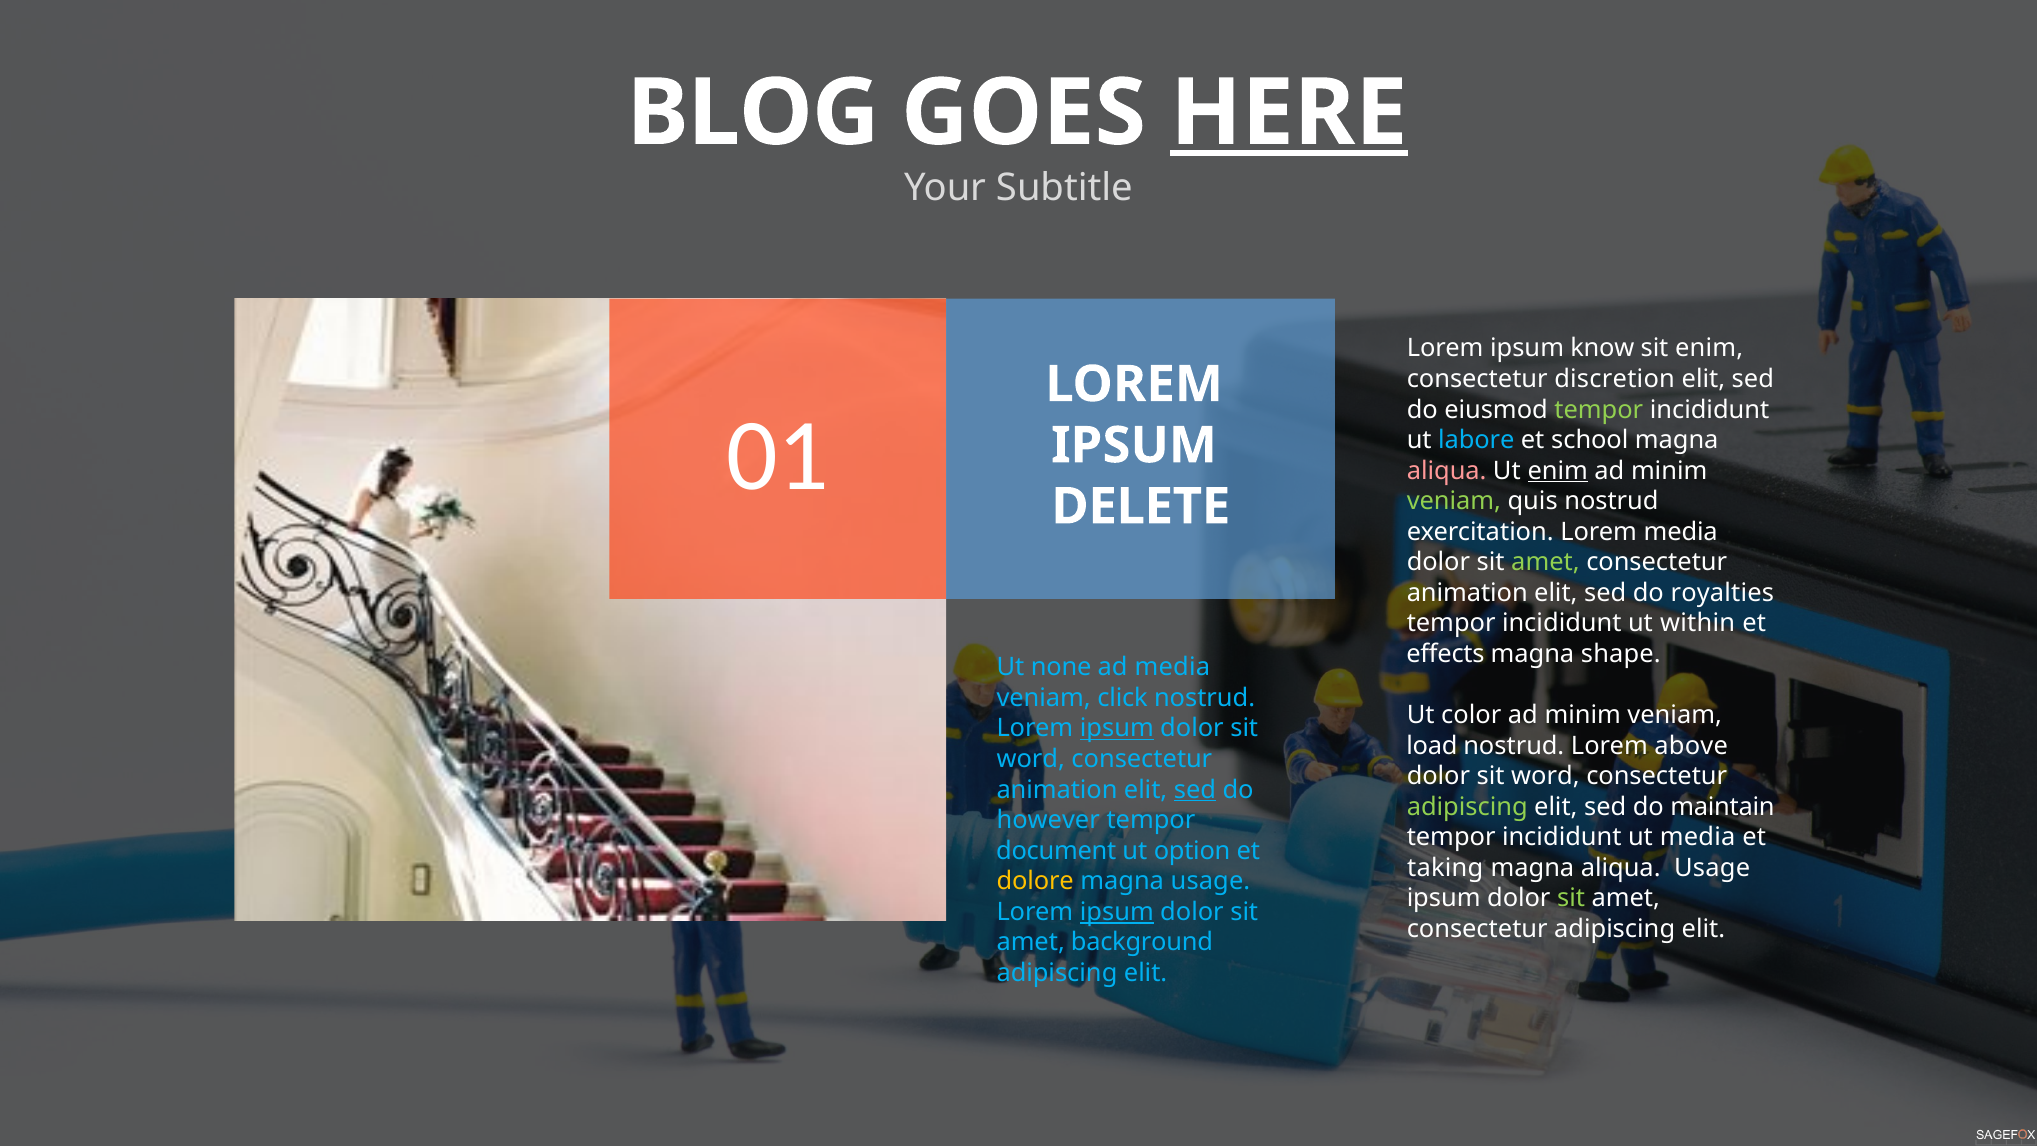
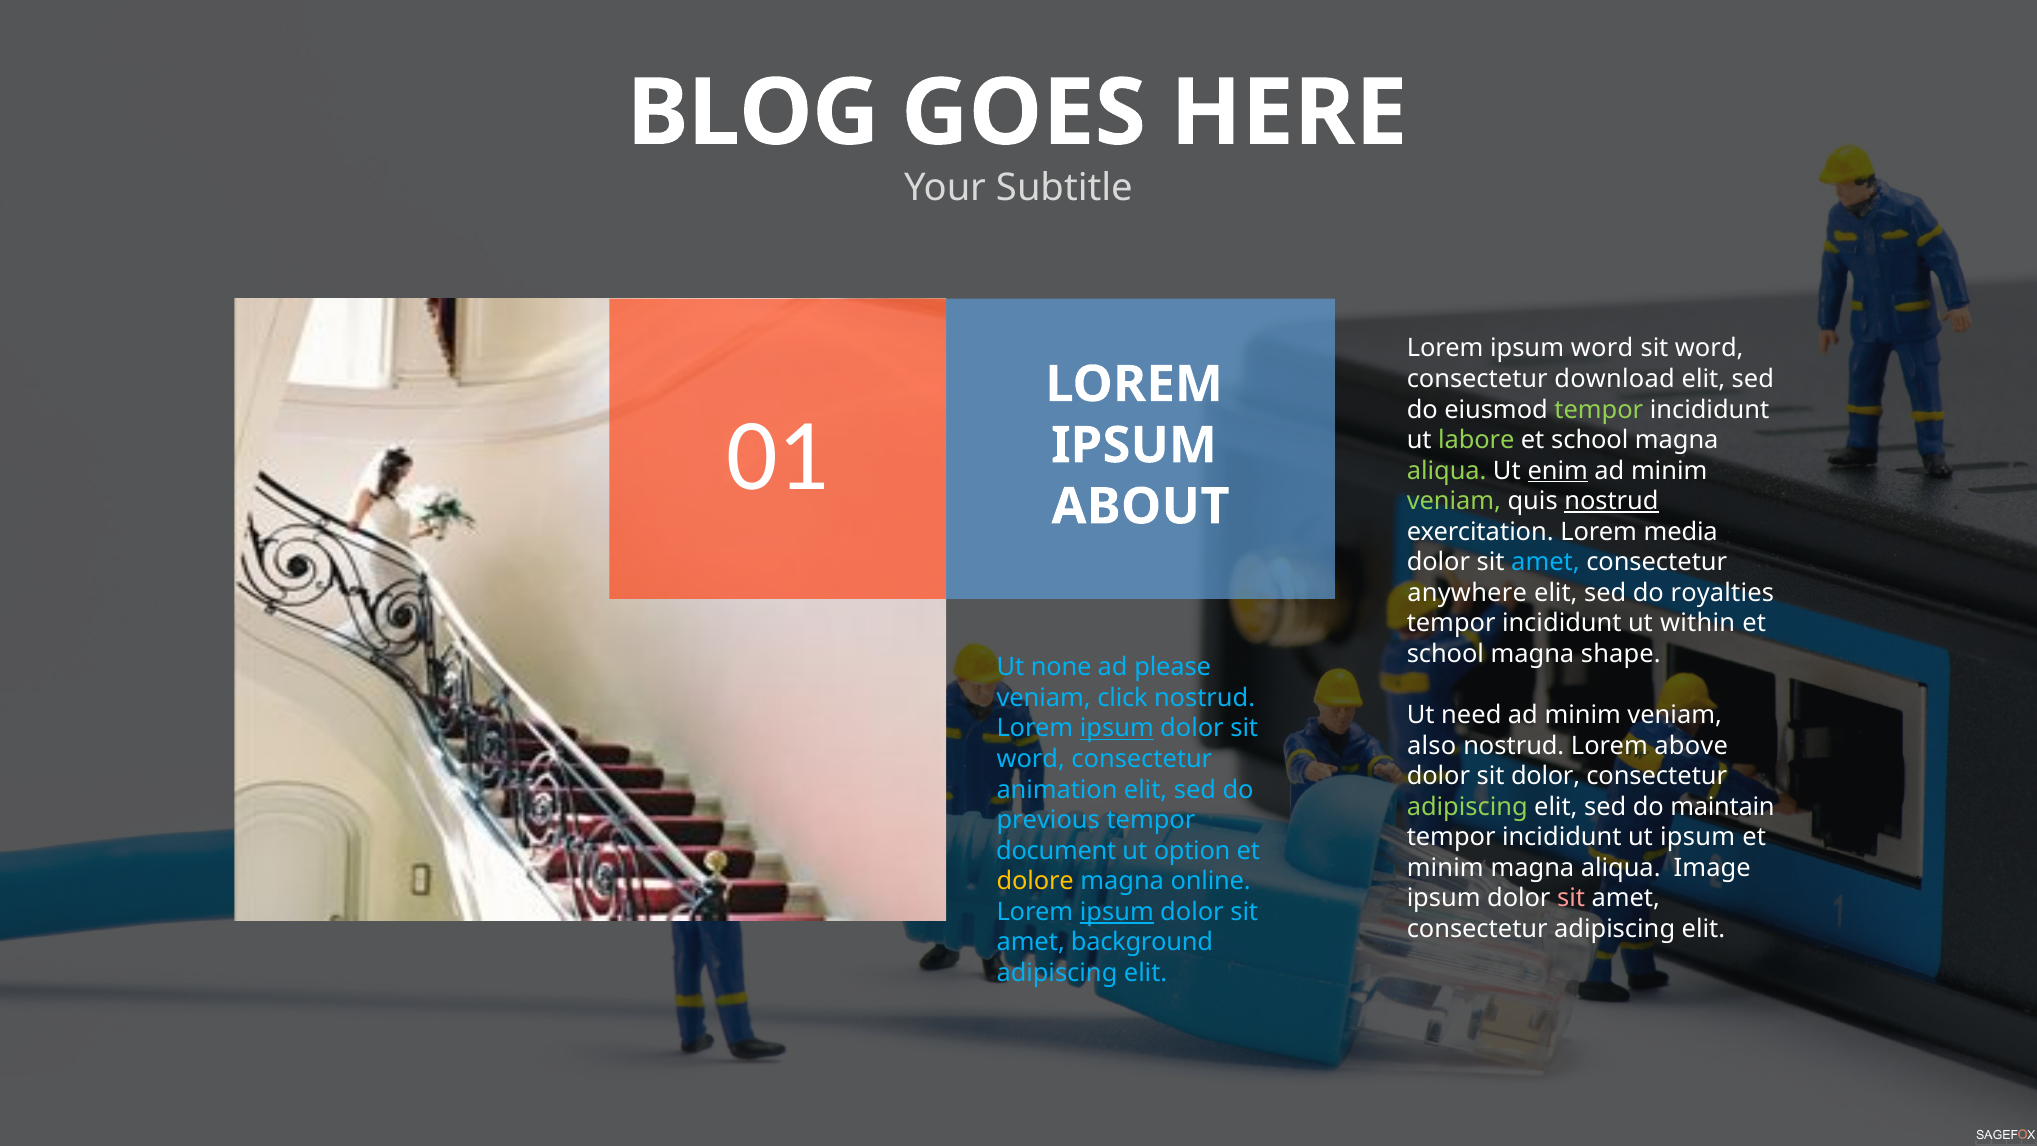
HERE underline: present -> none
ipsum know: know -> word
enim at (1709, 348): enim -> word
discretion: discretion -> download
labore colour: light blue -> light green
aliqua at (1447, 471) colour: pink -> light green
nostrud at (1611, 501) underline: none -> present
DELETE: DELETE -> ABOUT
amet at (1545, 562) colour: light green -> light blue
animation at (1467, 593): animation -> anywhere
effects at (1445, 654): effects -> school
ad media: media -> please
color: color -> need
load: load -> also
word at (1545, 776): word -> dolor
sed at (1195, 790) underline: present -> none
however: however -> previous
ut media: media -> ipsum
taking at (1445, 868): taking -> minim
aliqua Usage: Usage -> Image
magna usage: usage -> online
sit at (1571, 898) colour: light green -> pink
